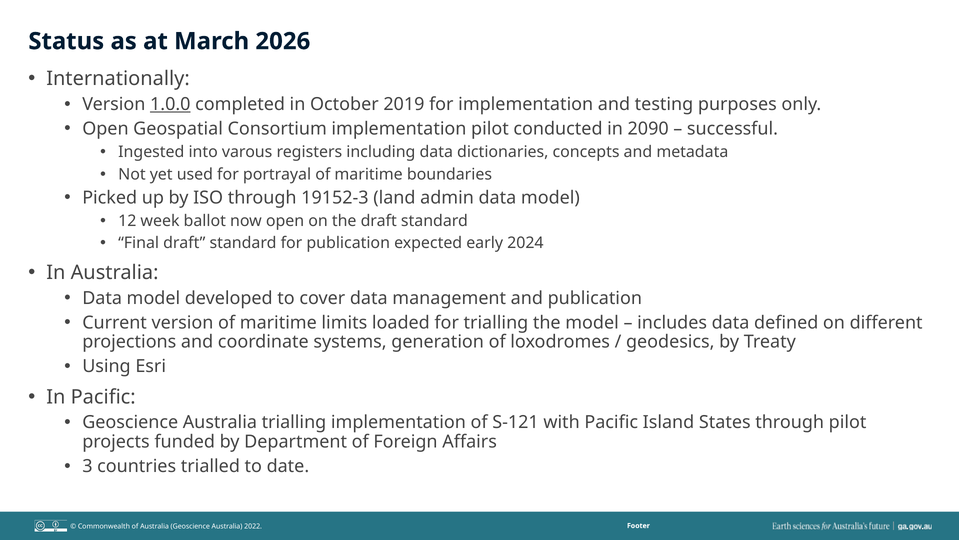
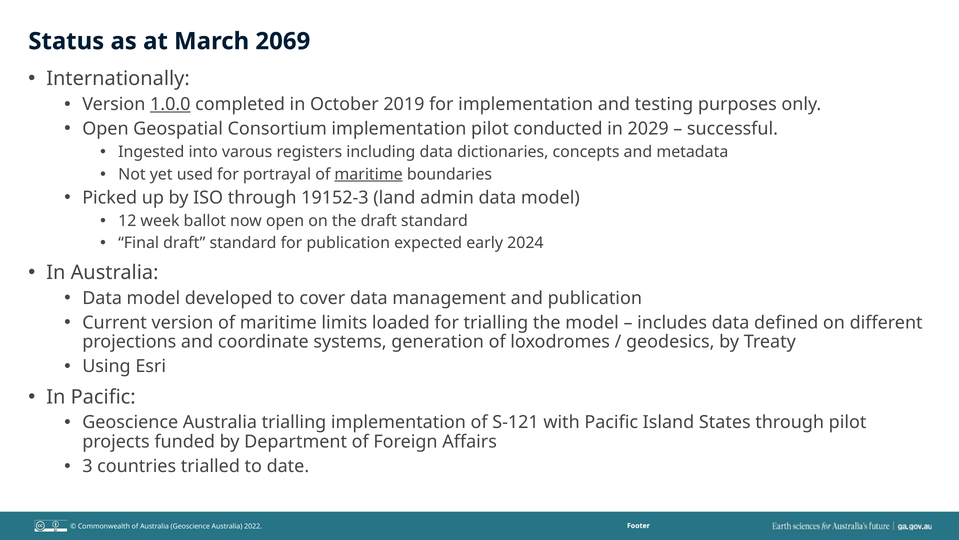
2026: 2026 -> 2069
2090: 2090 -> 2029
maritime at (369, 174) underline: none -> present
